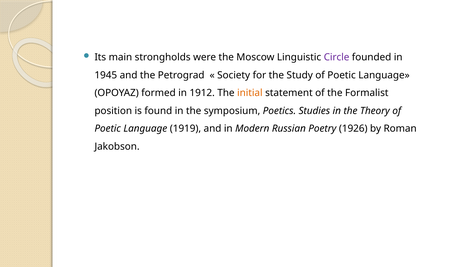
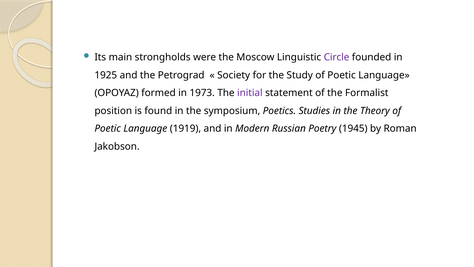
1945: 1945 -> 1925
1912: 1912 -> 1973
initial colour: orange -> purple
1926: 1926 -> 1945
